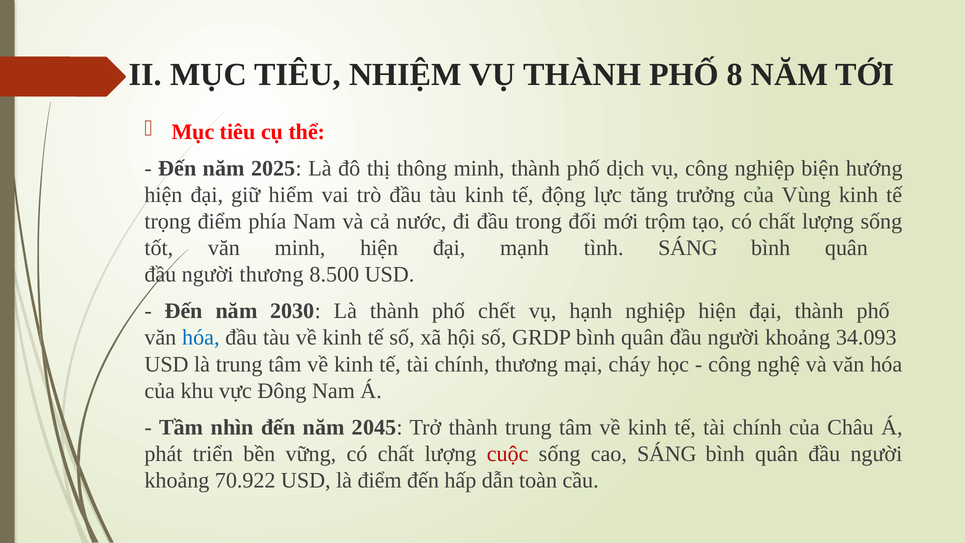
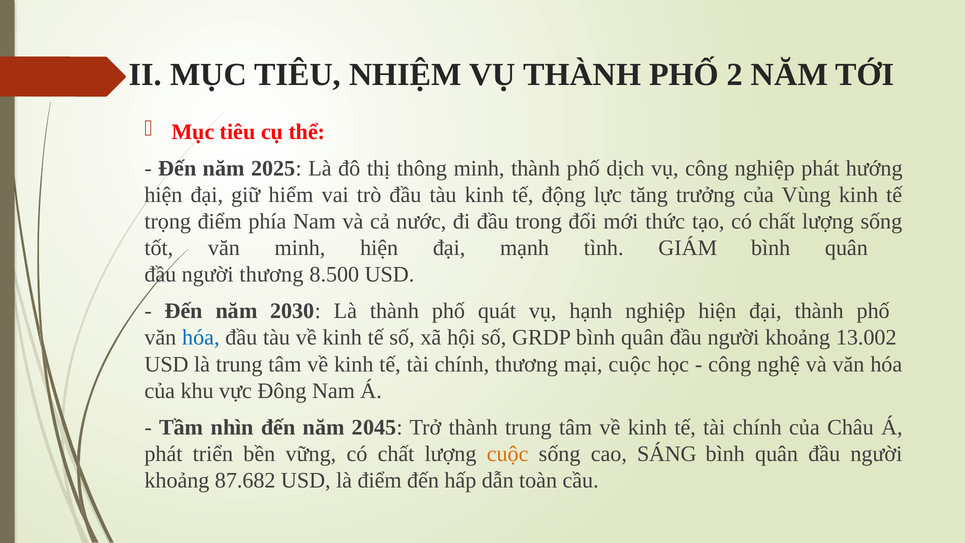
8: 8 -> 2
nghiệp biện: biện -> phát
trộm: trộm -> thức
tình SÁNG: SÁNG -> GIÁM
chết: chết -> quát
34.093: 34.093 -> 13.002
mại cháy: cháy -> cuộc
cuộc at (508, 454) colour: red -> orange
70.922: 70.922 -> 87.682
